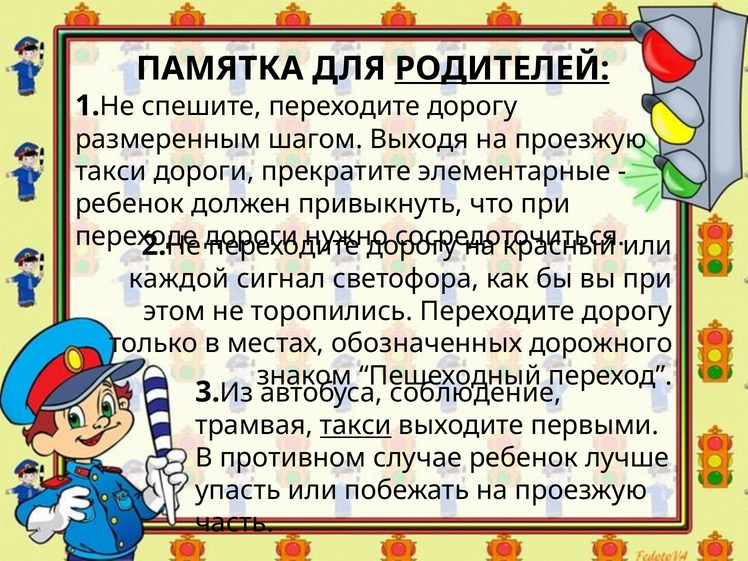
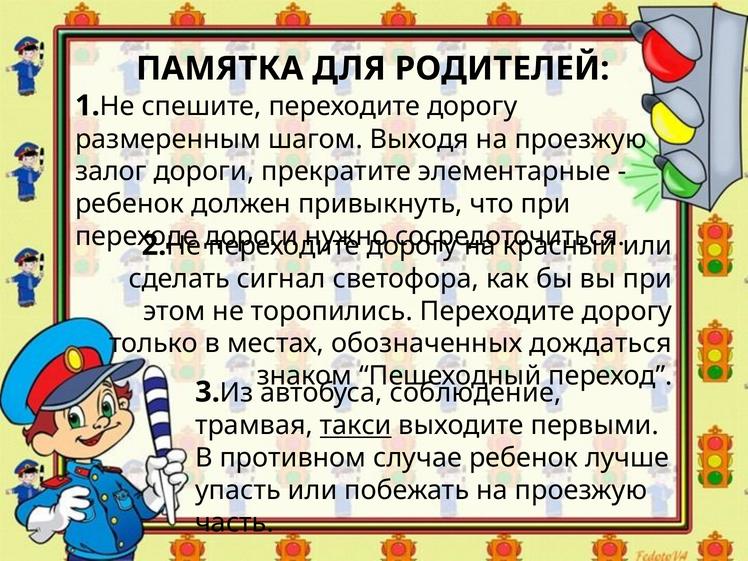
РОДИТЕЛЕЙ underline: present -> none
такси at (111, 172): такси -> залог
каждой: каждой -> сделать
дорожного: дорожного -> дождаться
